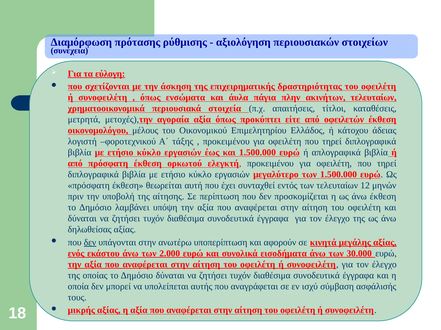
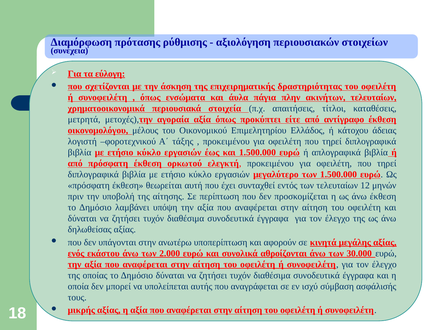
οφειλετών: οφειλετών -> αντίγραφο
δεν at (90, 243) underline: present -> none
εισοδήματα: εισοδήματα -> αθροίζονται
